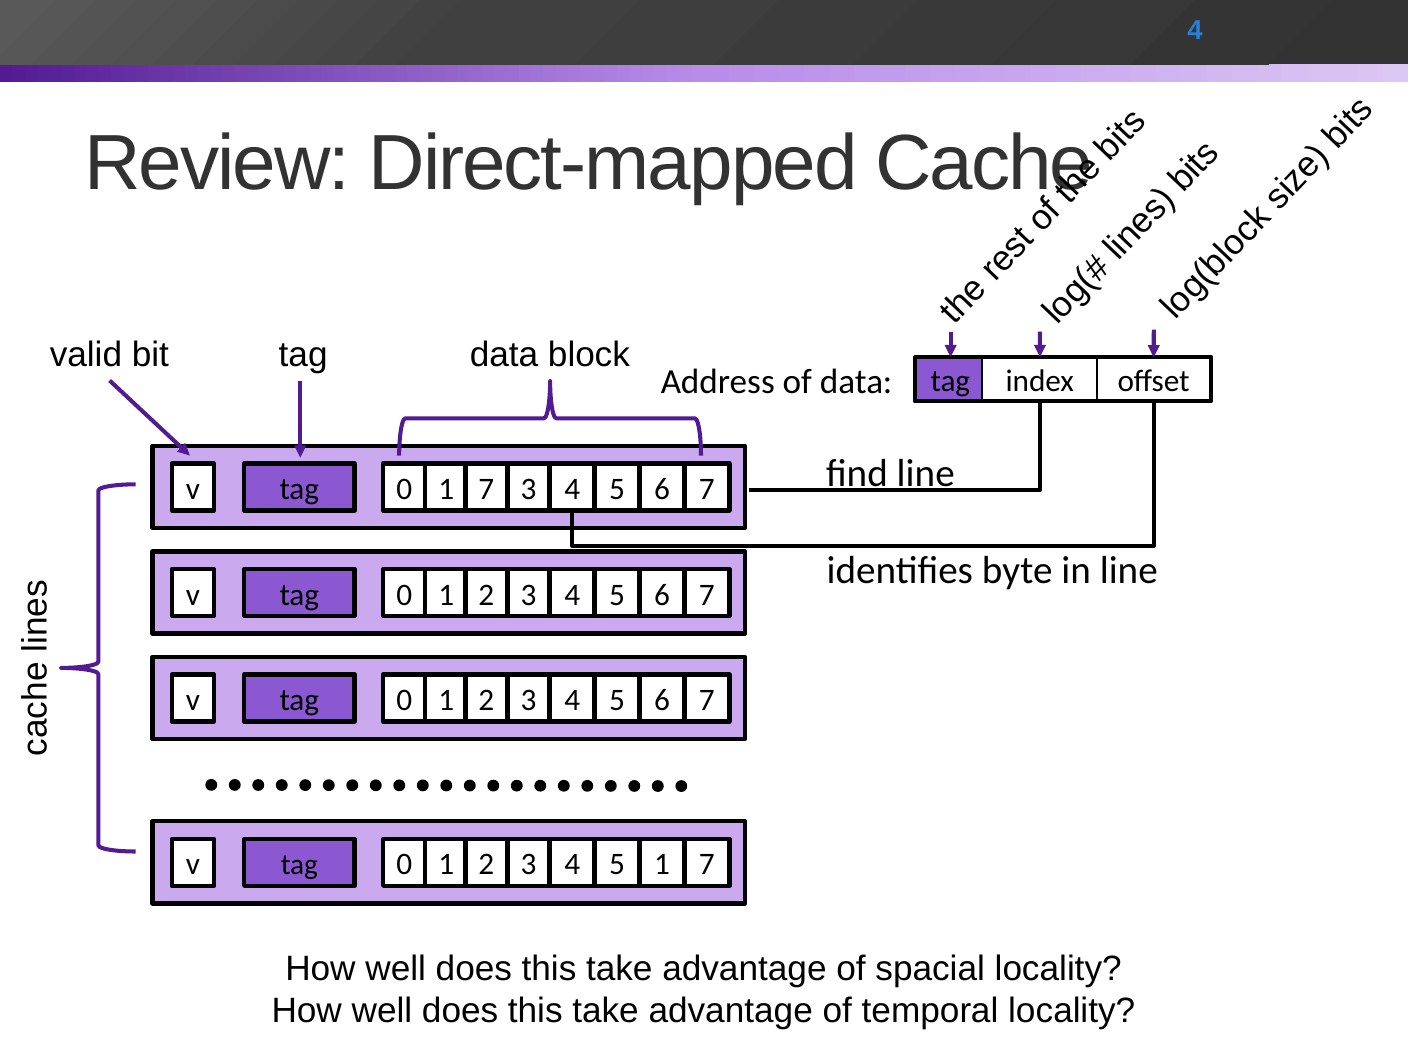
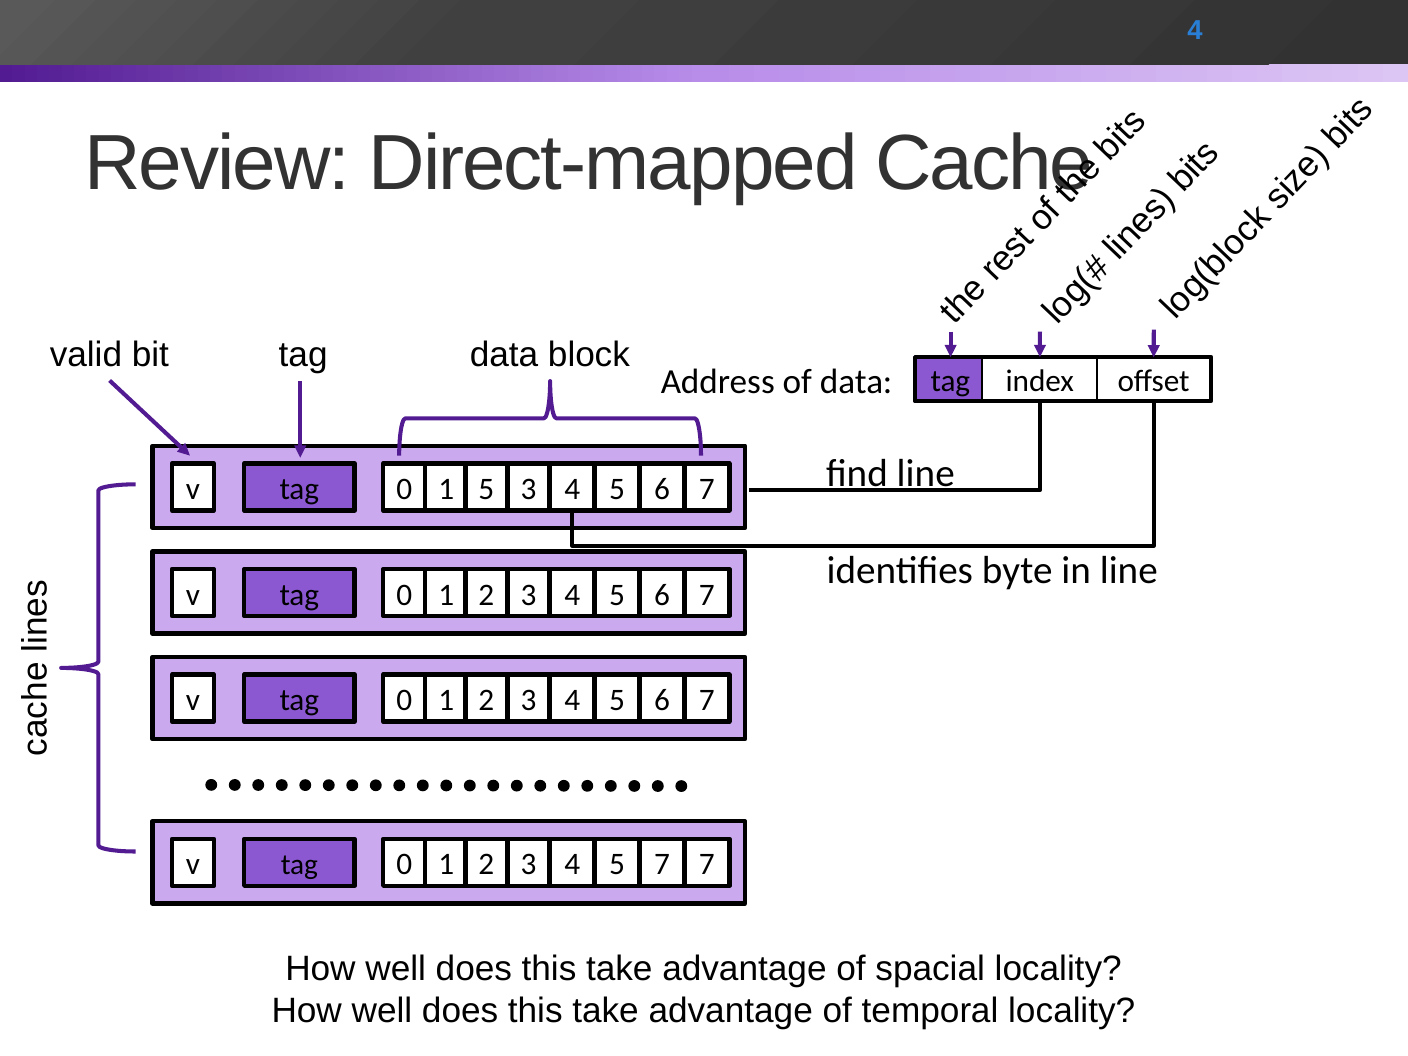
1 7: 7 -> 5
3 1: 1 -> 7
